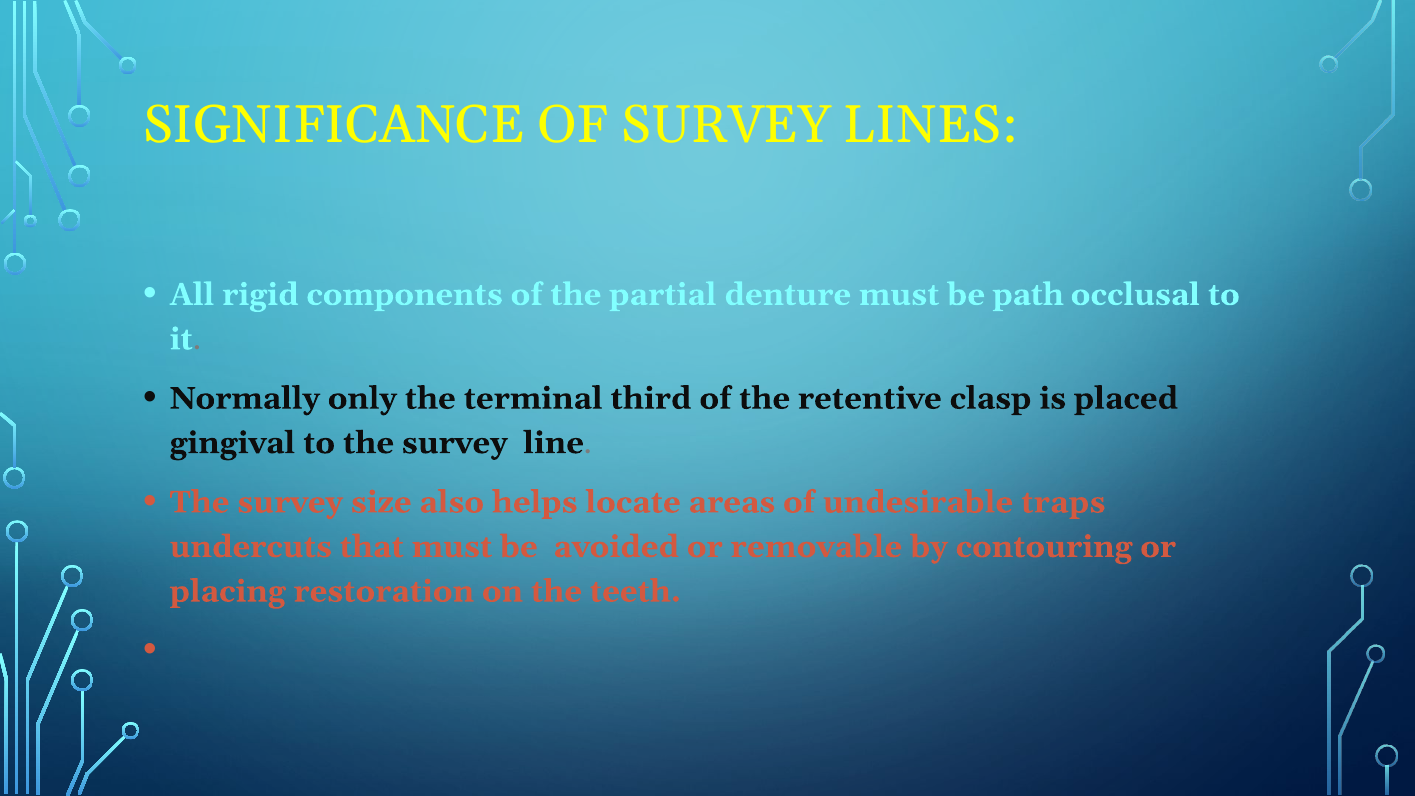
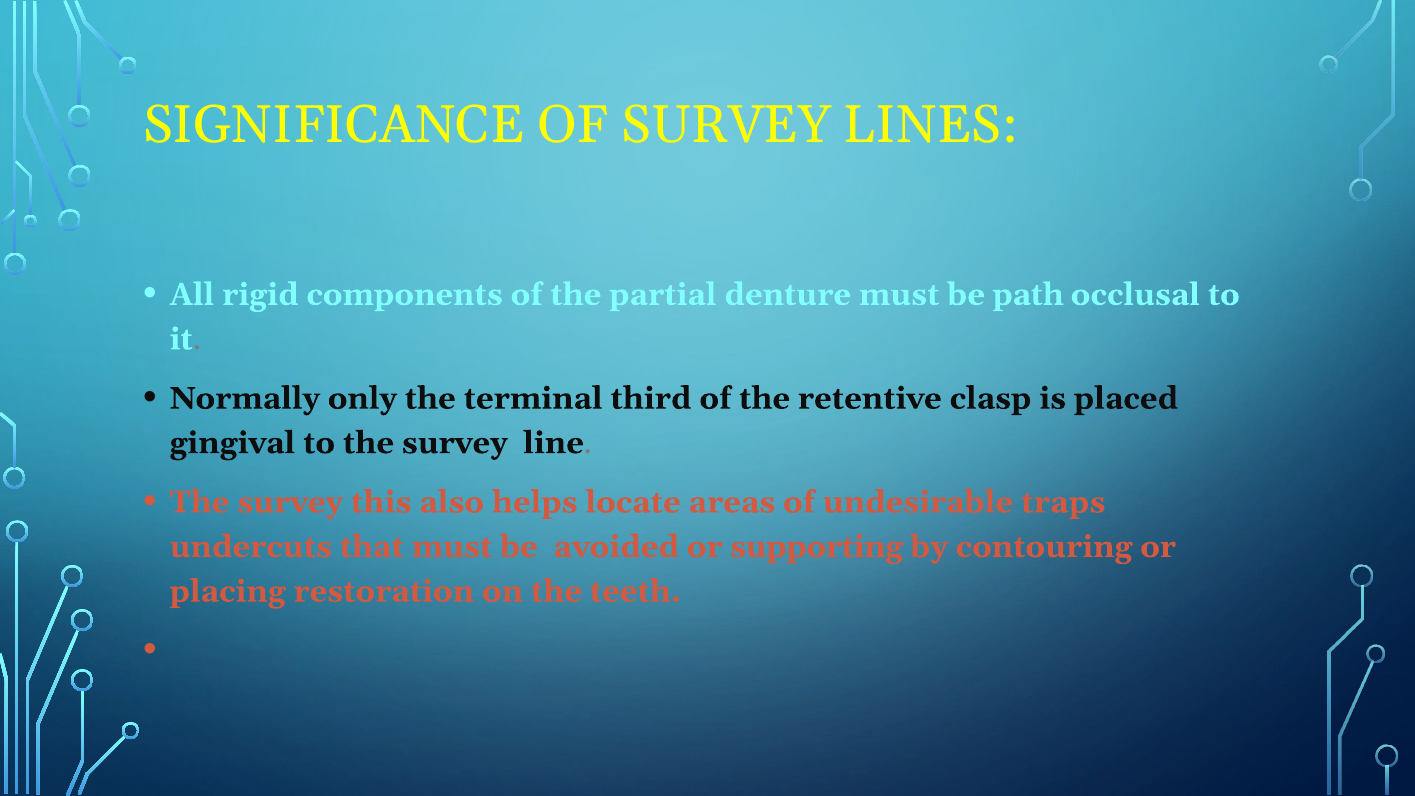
size: size -> this
removable: removable -> supporting
